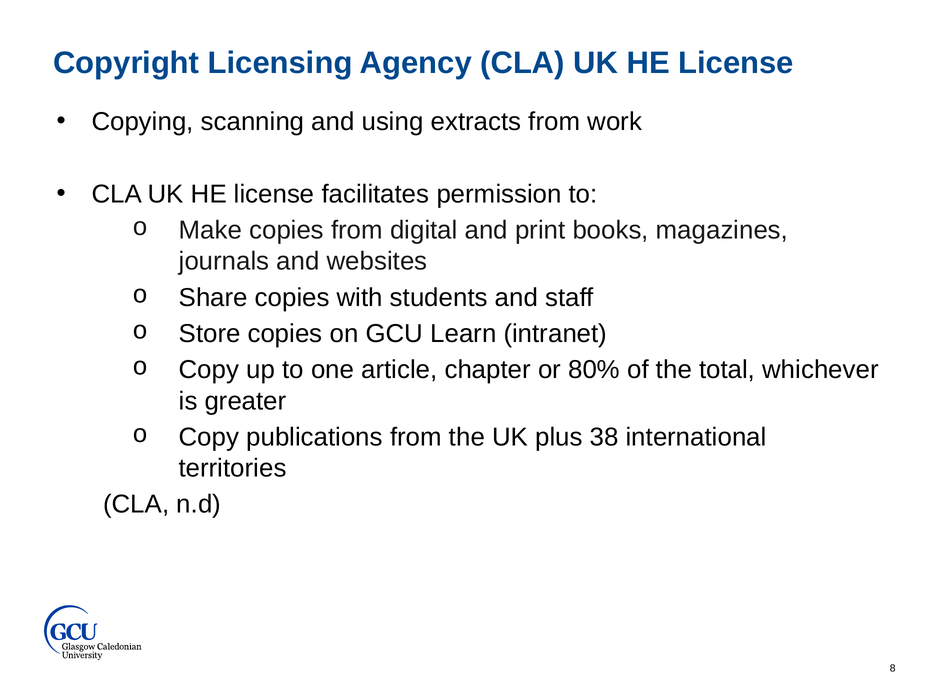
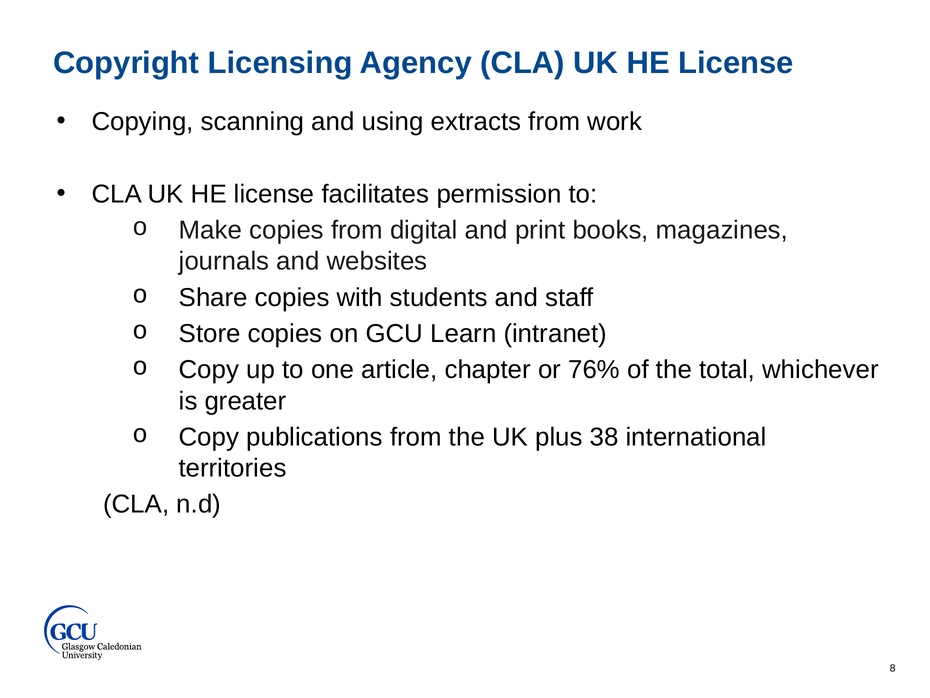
80%: 80% -> 76%
